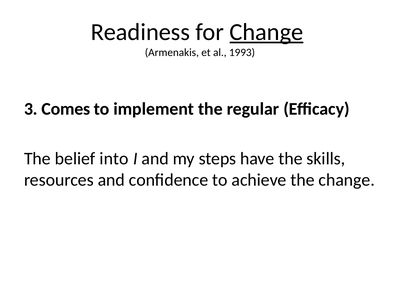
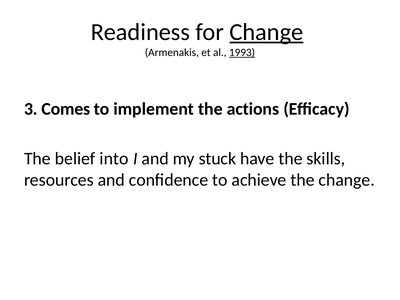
1993 underline: none -> present
regular: regular -> actions
steps: steps -> stuck
